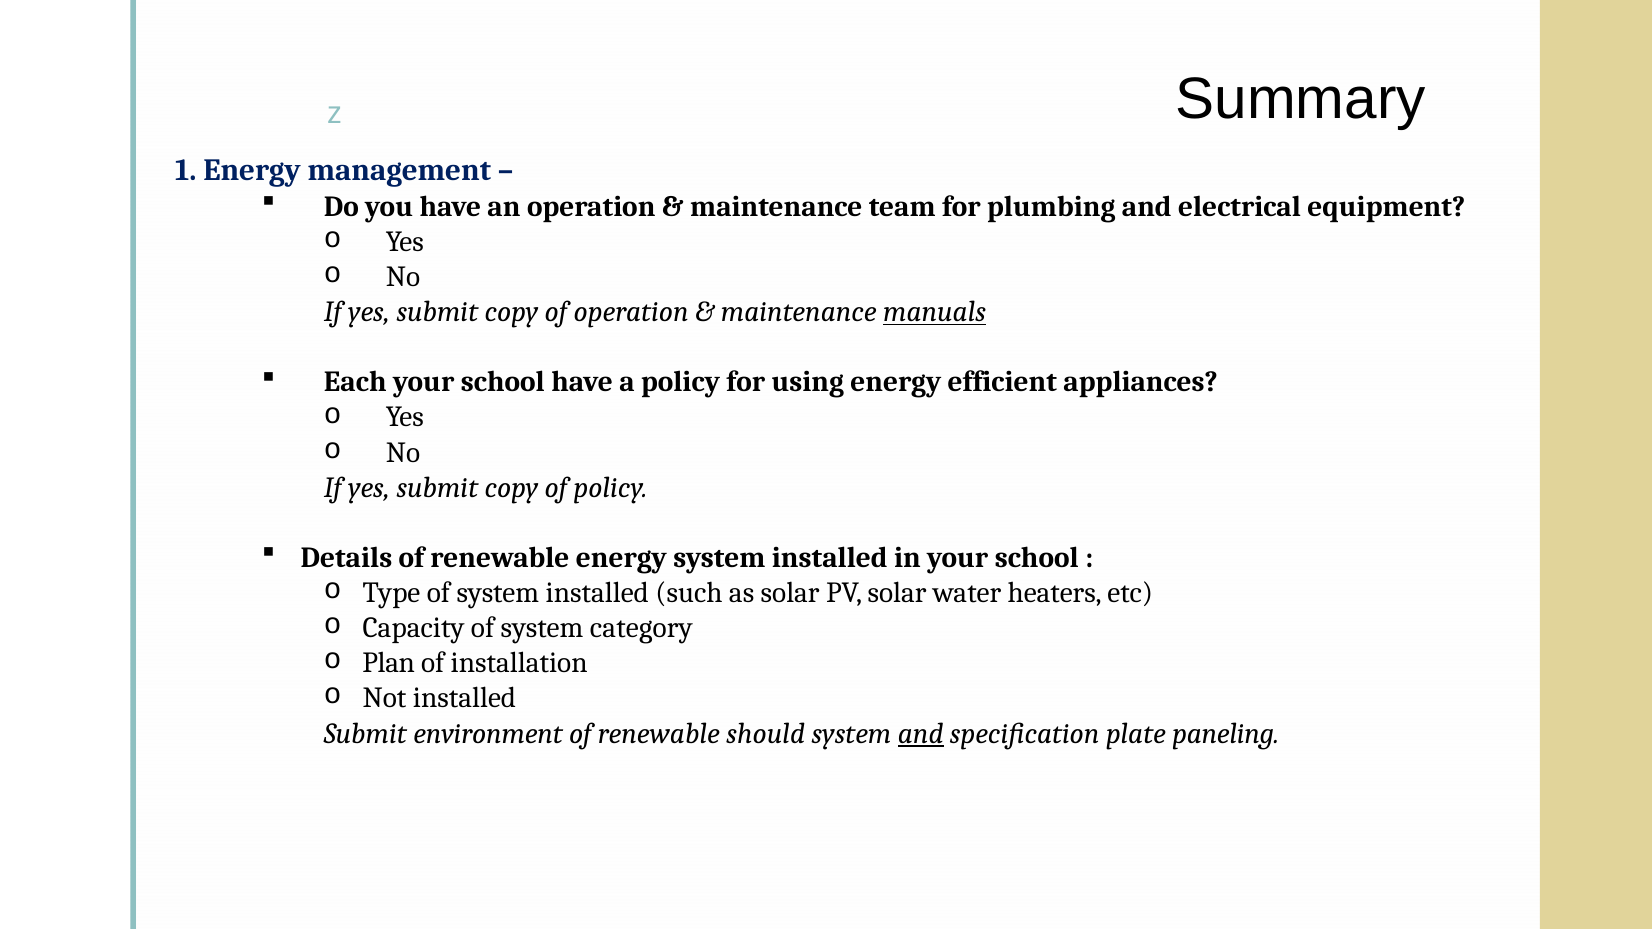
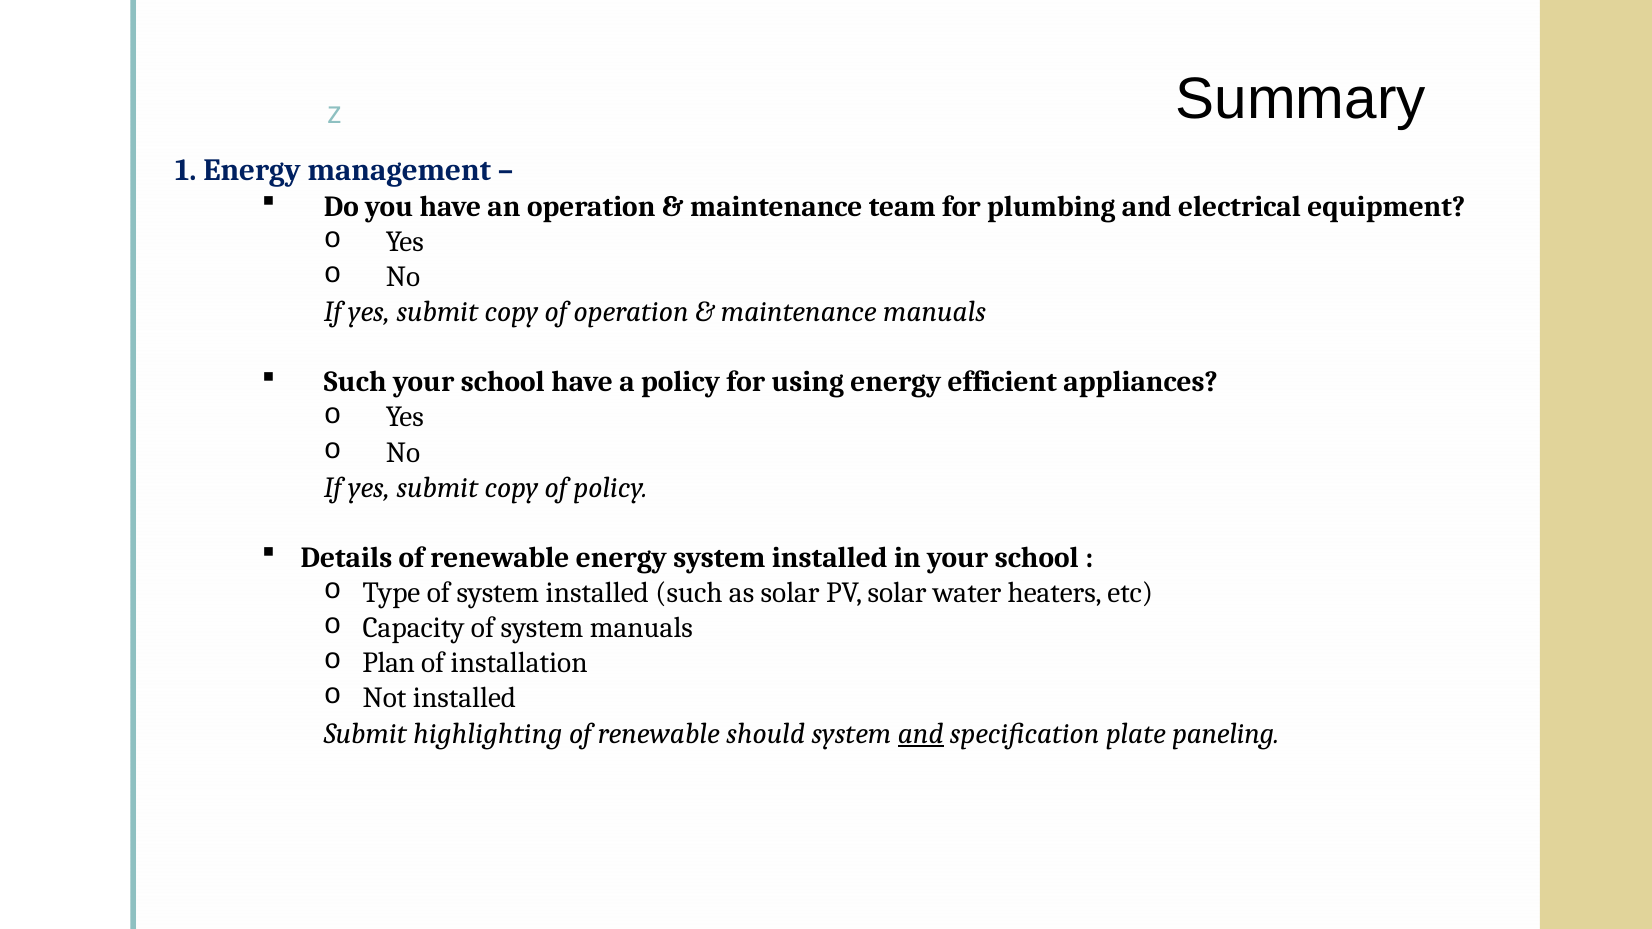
manuals at (934, 312) underline: present -> none
Each at (355, 382): Each -> Such
system category: category -> manuals
environment: environment -> highlighting
